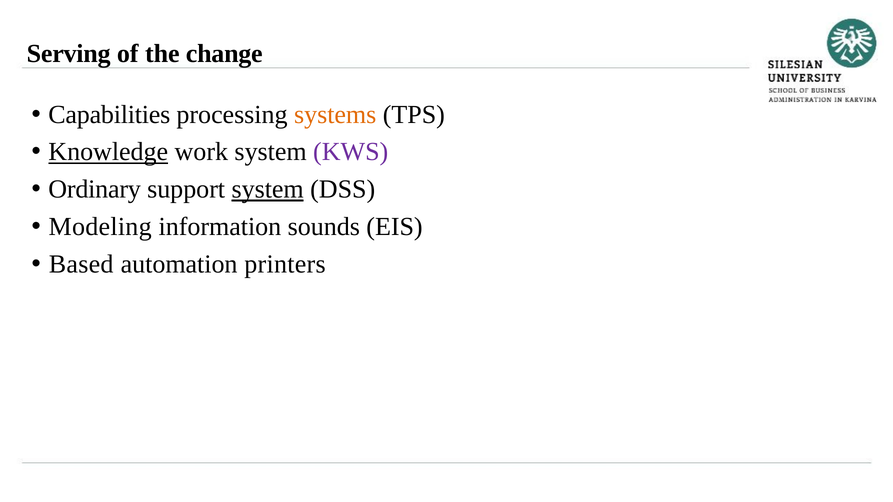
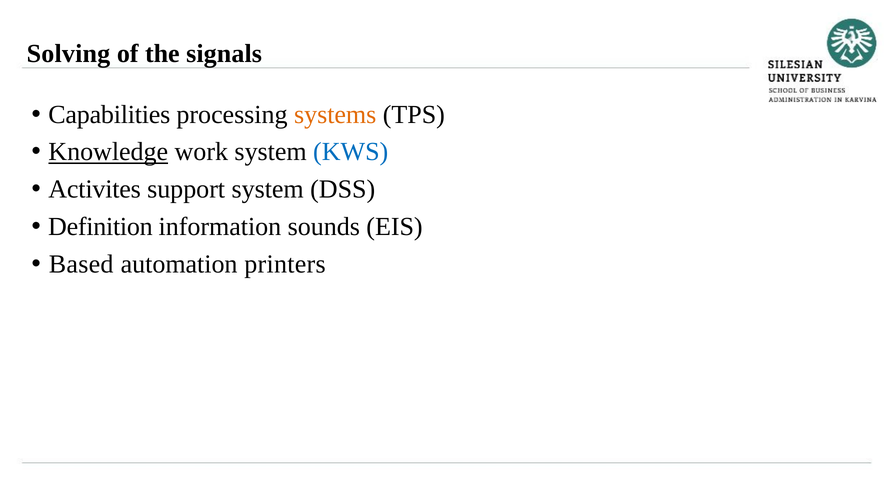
Serving: Serving -> Solving
change: change -> signals
KWS colour: purple -> blue
Ordinary: Ordinary -> Activites
system at (268, 189) underline: present -> none
Modeling: Modeling -> Definition
